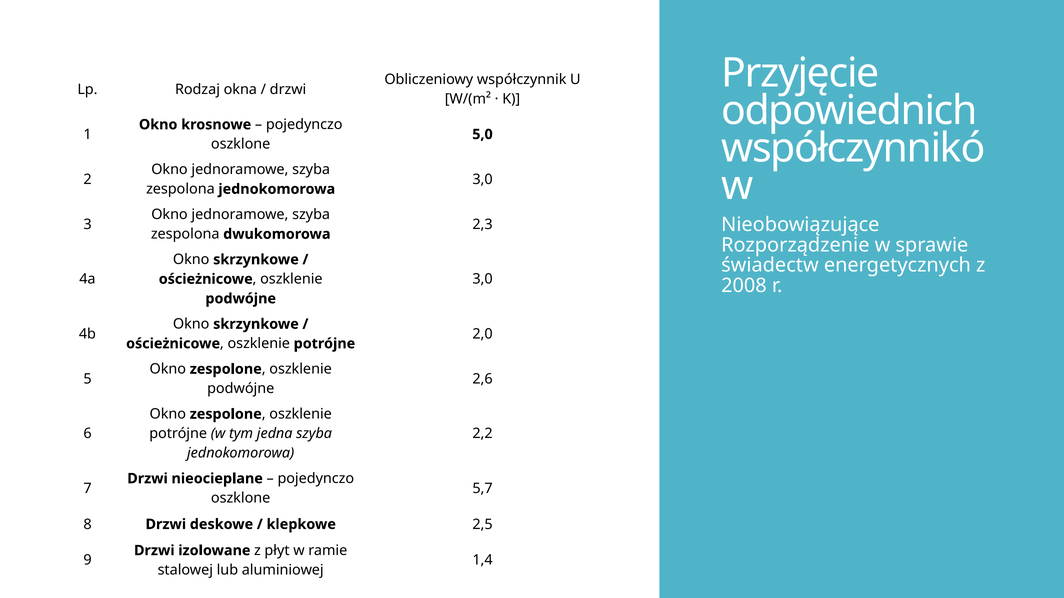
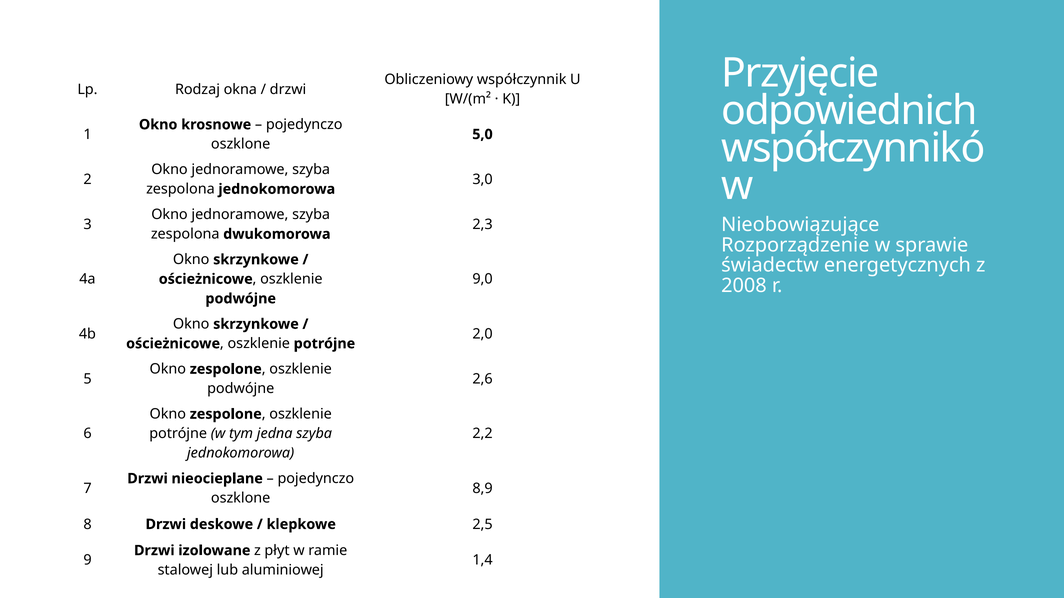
3,0 at (483, 279): 3,0 -> 9,0
5,7: 5,7 -> 8,9
